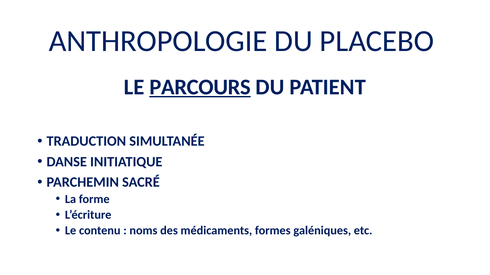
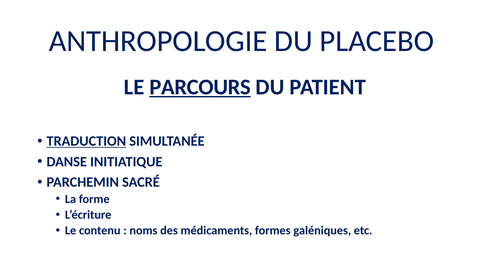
TRADUCTION underline: none -> present
